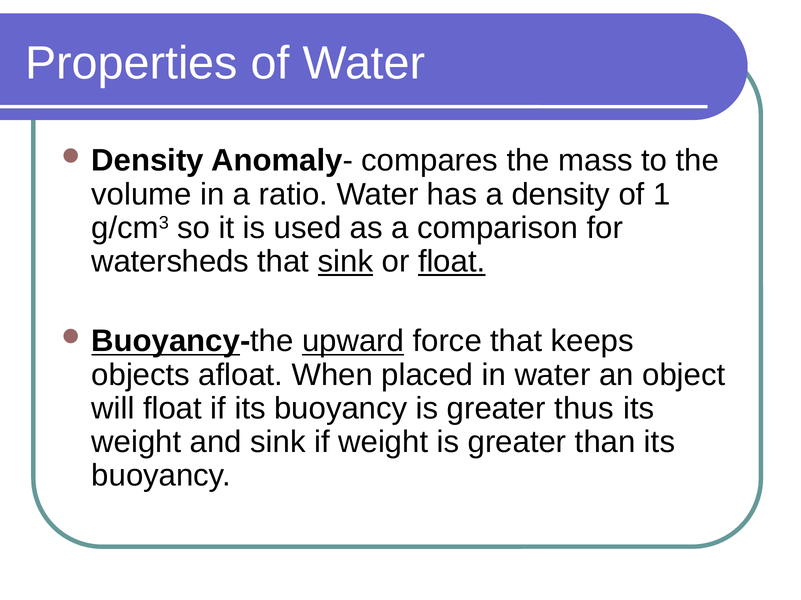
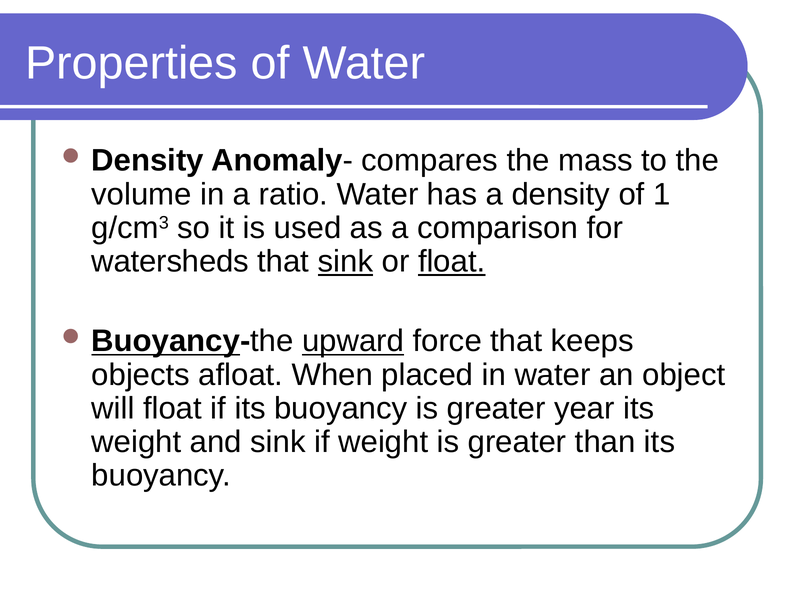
thus: thus -> year
